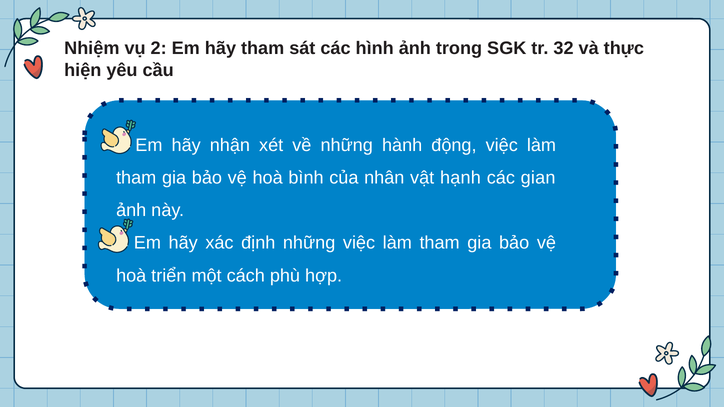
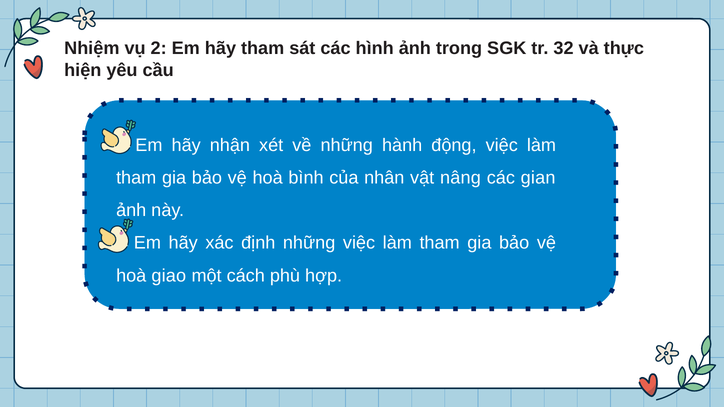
hạnh: hạnh -> nâng
triển: triển -> giao
